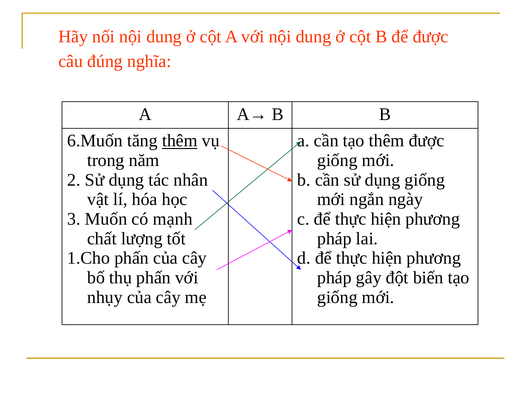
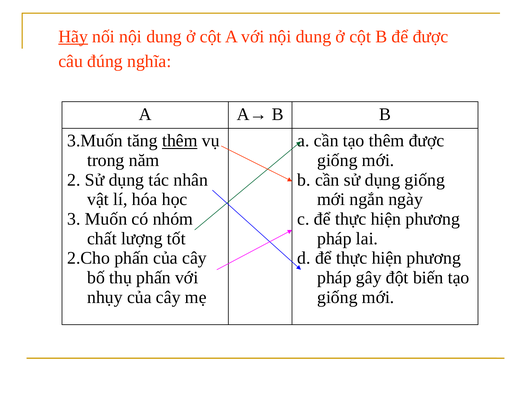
Hãy underline: none -> present
6.Muốn: 6.Muốn -> 3.Muốn
mạnh: mạnh -> nhóm
1.Cho: 1.Cho -> 2.Cho
